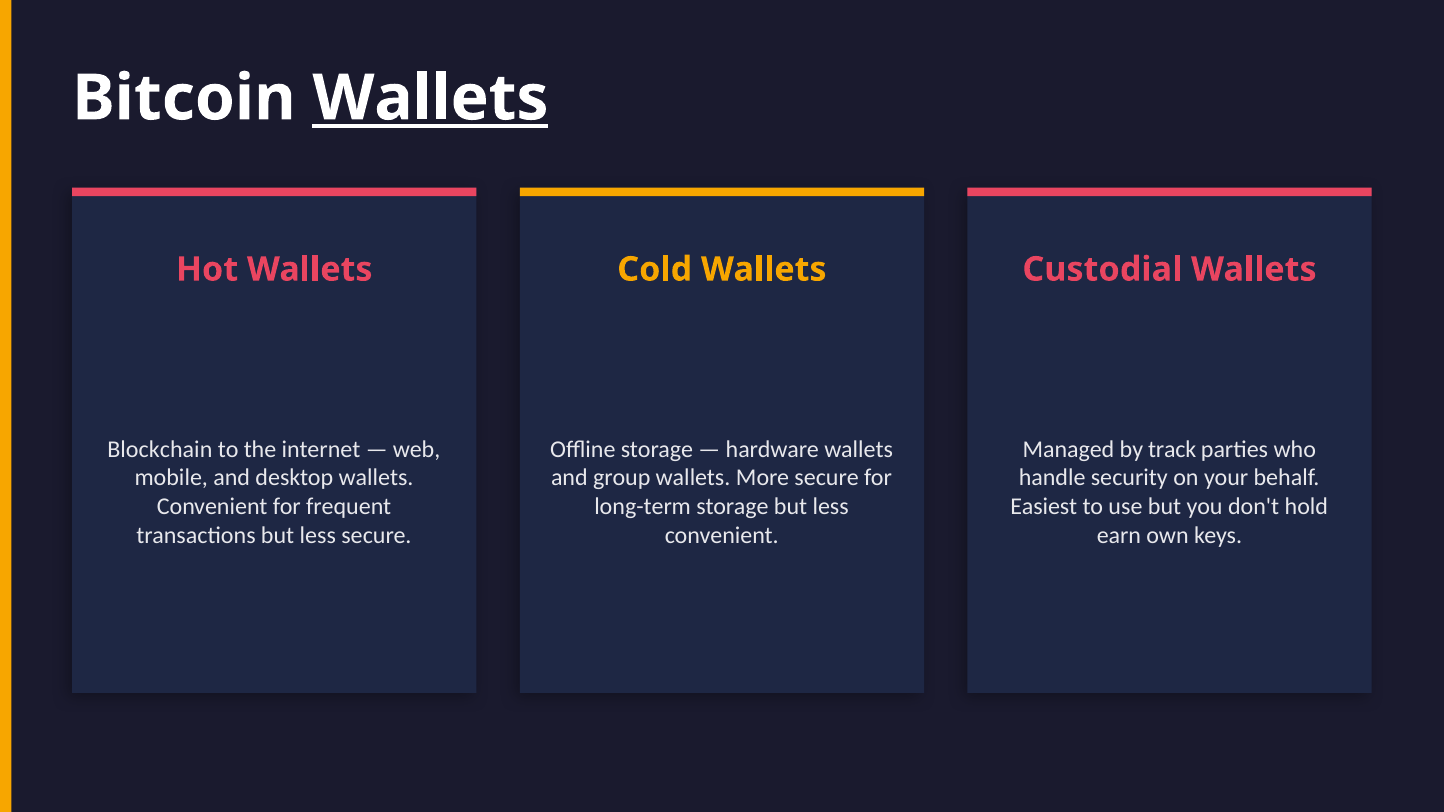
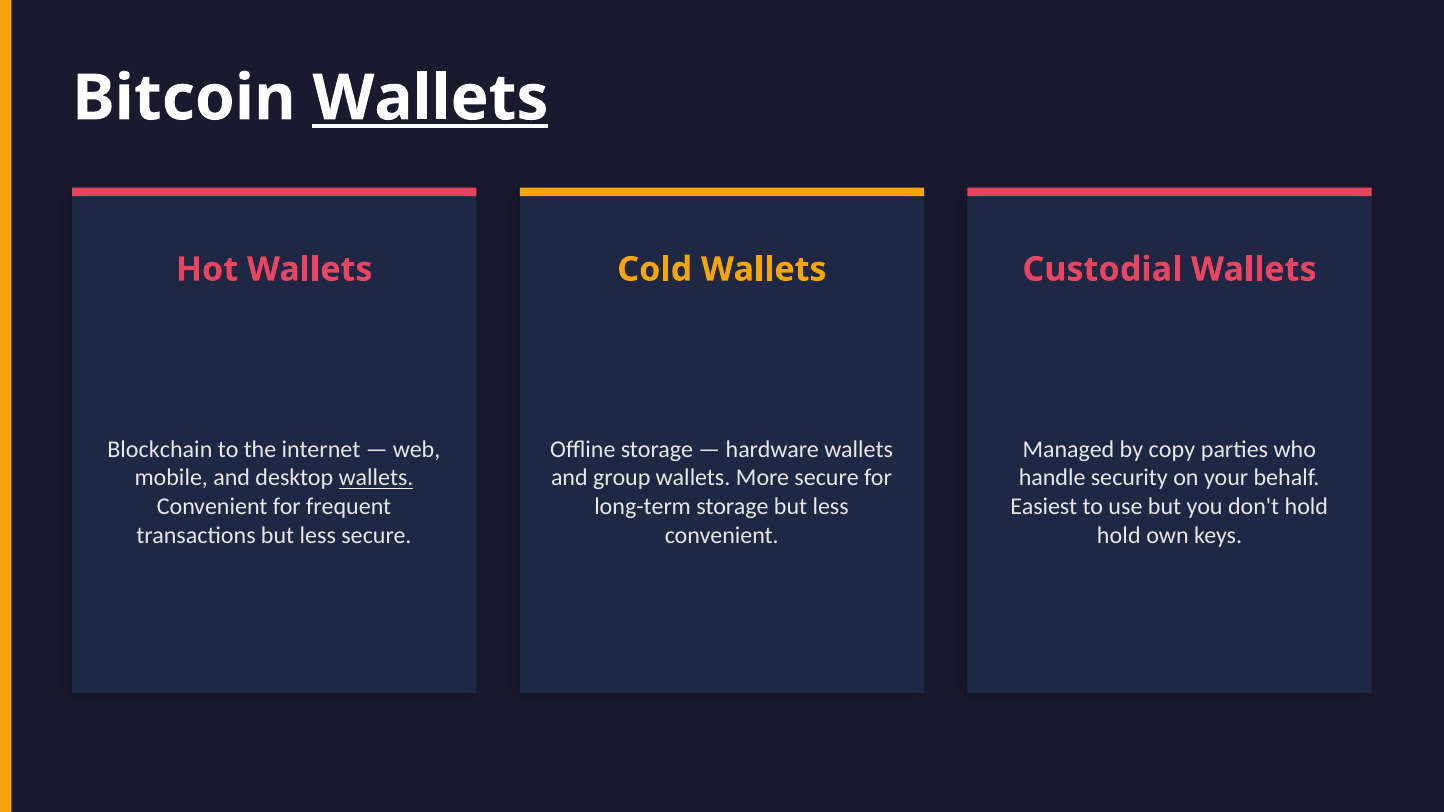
track: track -> copy
wallets at (376, 478) underline: none -> present
earn at (1119, 536): earn -> hold
